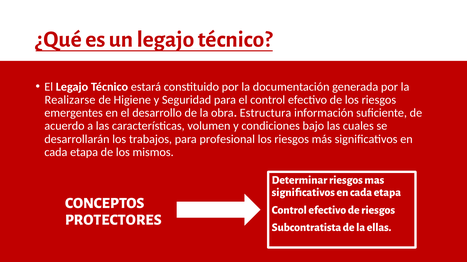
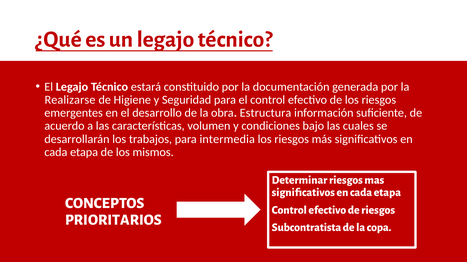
profesional: profesional -> intermedia
PROTECTORES: PROTECTORES -> PRIORITARIOS
ellas: ellas -> copa
